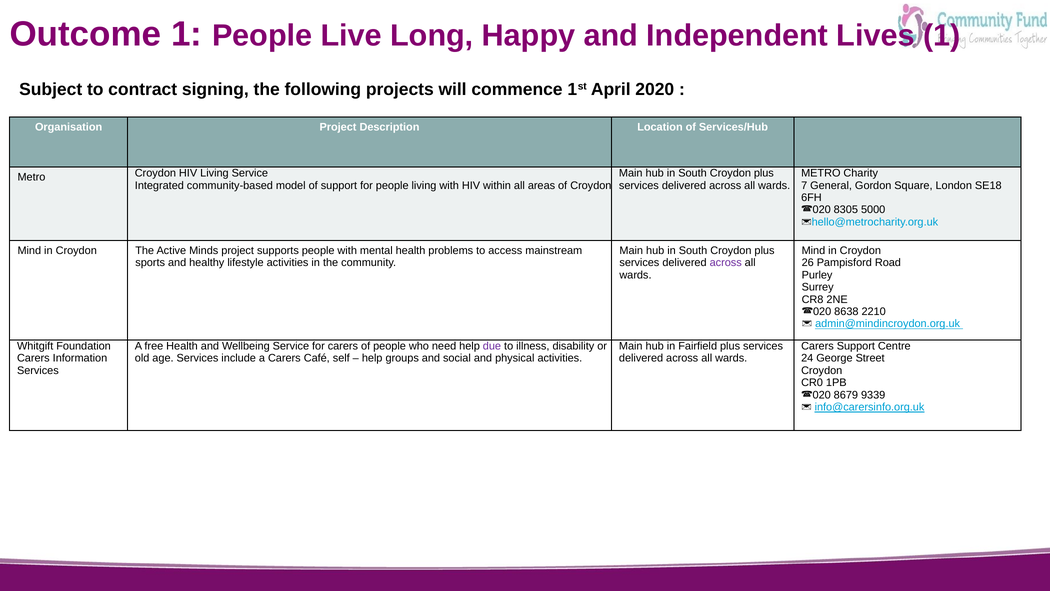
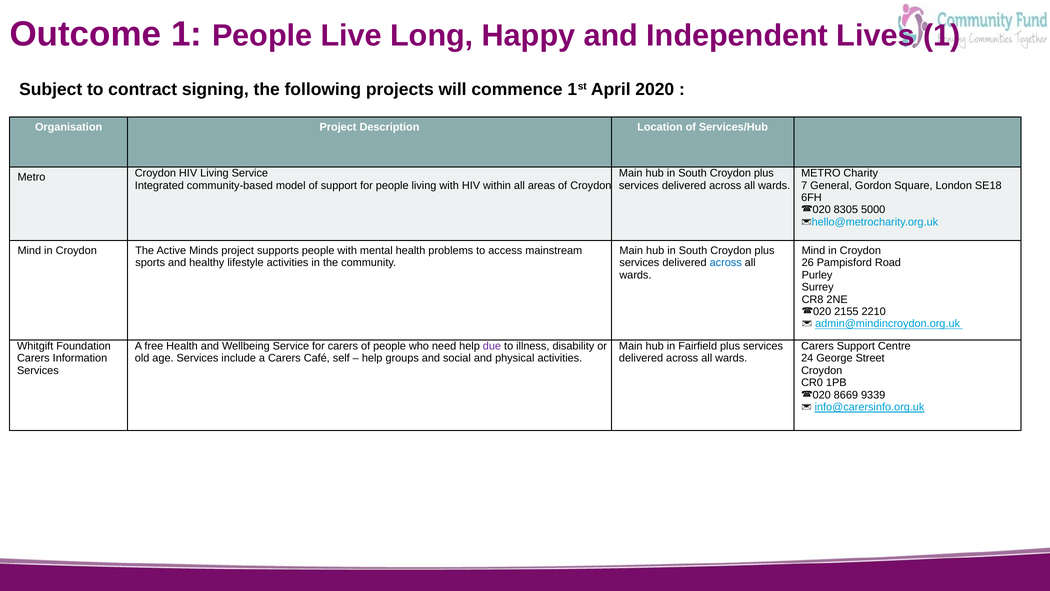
across at (726, 263) colour: purple -> blue
8638: 8638 -> 2155
8679: 8679 -> 8669
